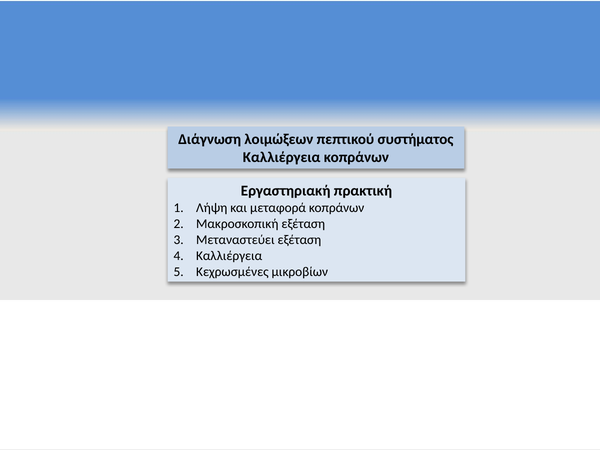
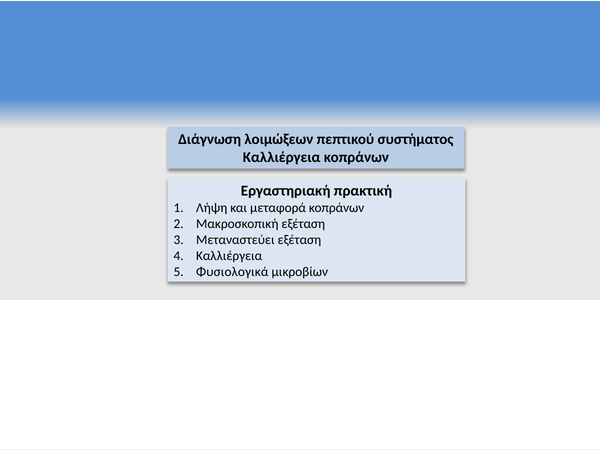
Κεχρωσμένες: Κεχρωσμένες -> Φυσιολογικά
